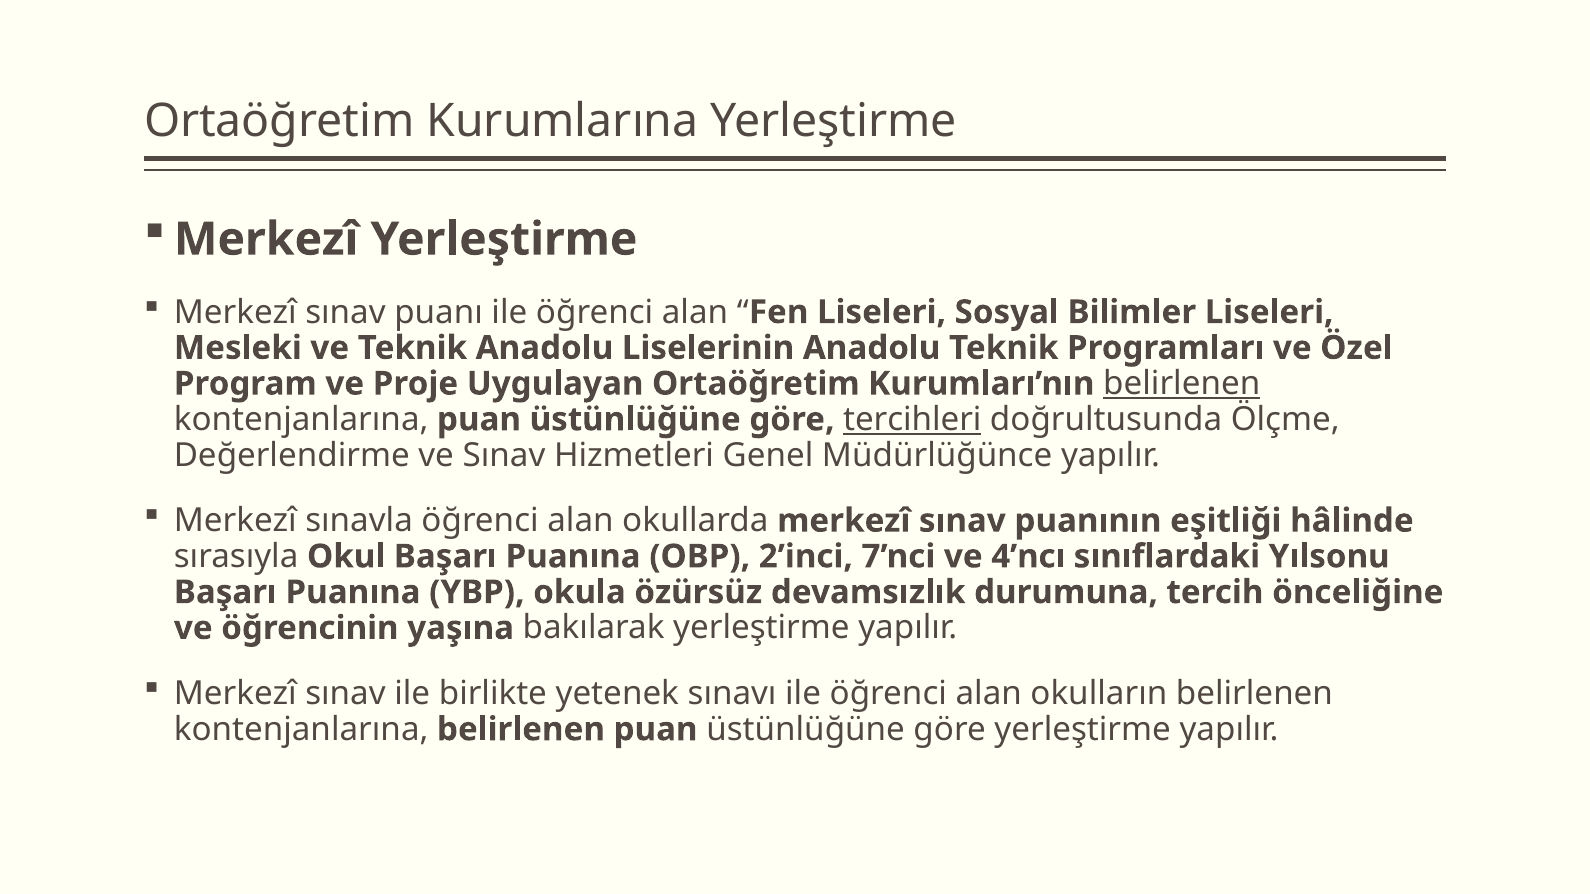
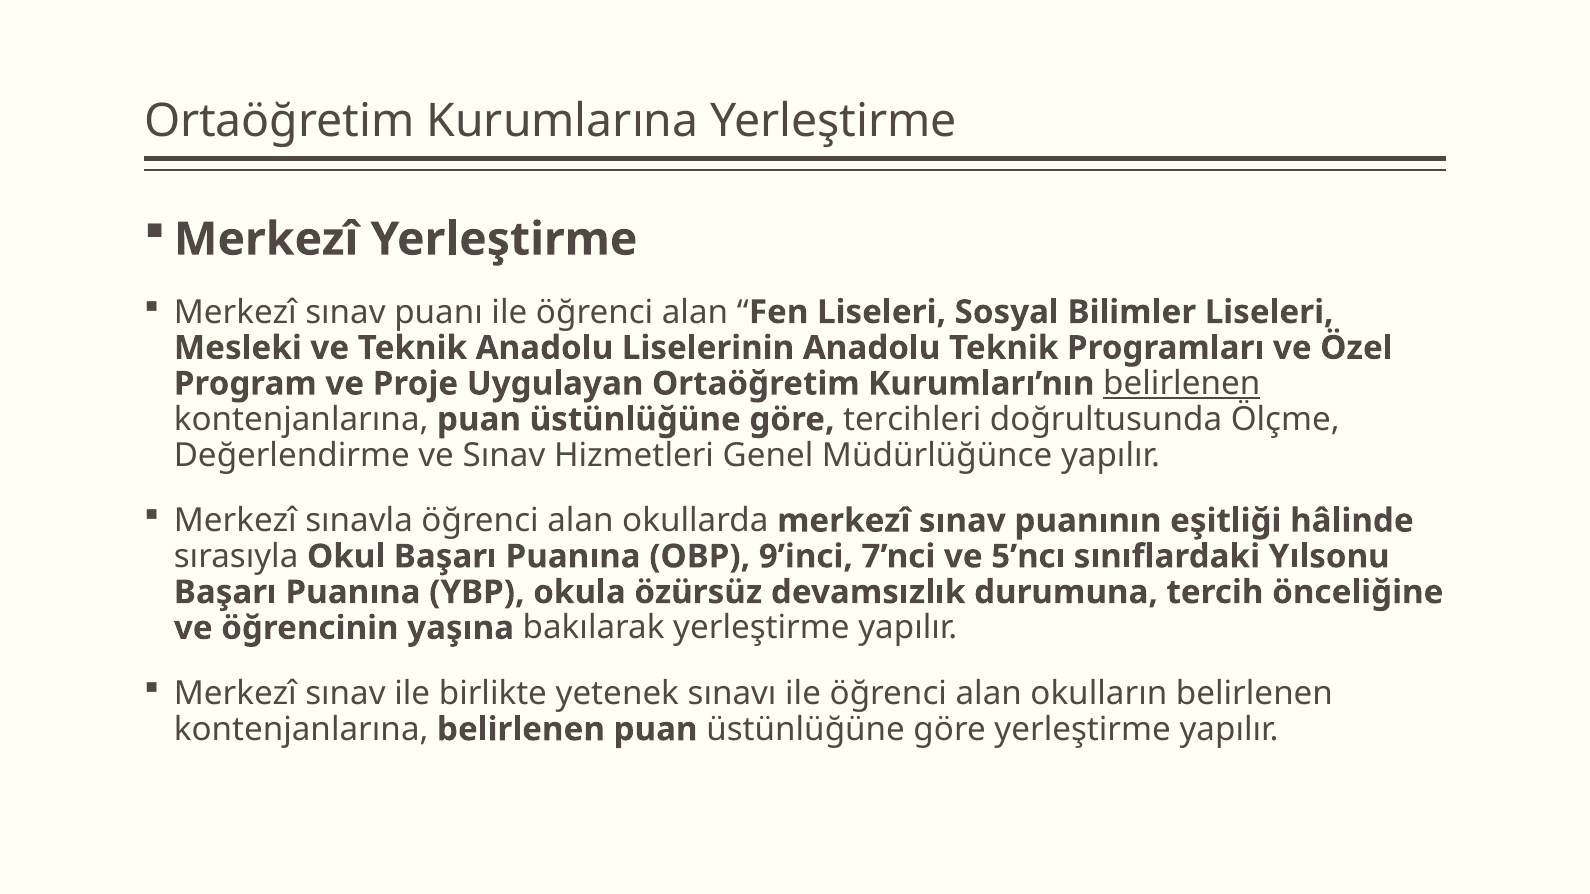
tercihleri underline: present -> none
2’inci: 2’inci -> 9’inci
4’ncı: 4’ncı -> 5’ncı
